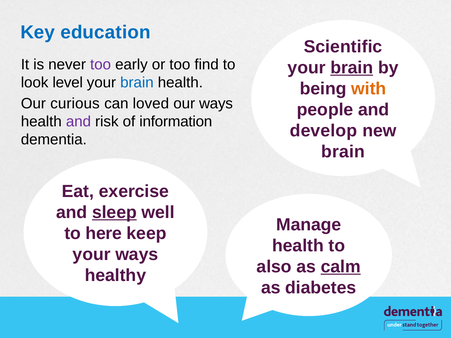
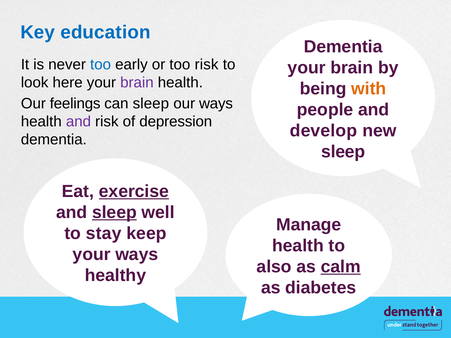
Scientific at (343, 47): Scientific -> Dementia
too at (101, 65) colour: purple -> blue
too find: find -> risk
brain at (352, 68) underline: present -> none
level: level -> here
brain at (137, 83) colour: blue -> purple
curious: curious -> feelings
can loved: loved -> sleep
information: information -> depression
brain at (343, 152): brain -> sleep
exercise underline: none -> present
here: here -> stay
